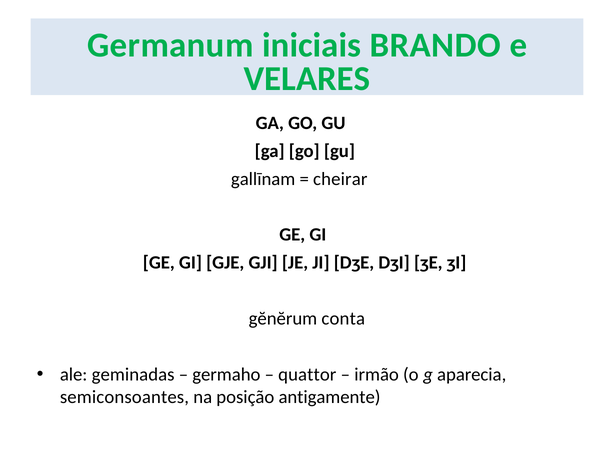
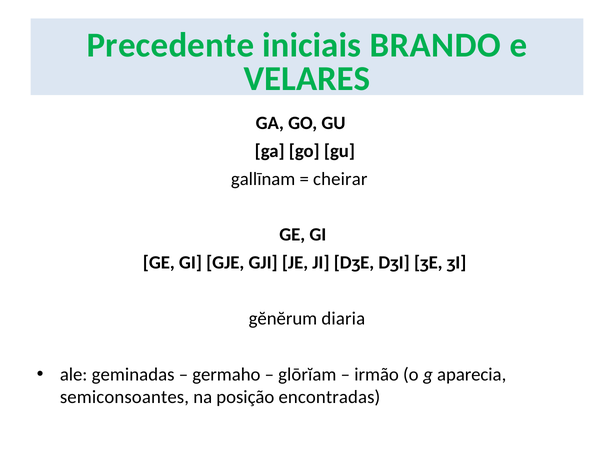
Germanum: Germanum -> Precedente
conta: conta -> diaria
quattor: quattor -> glōrĭam
antigamente: antigamente -> encontradas
